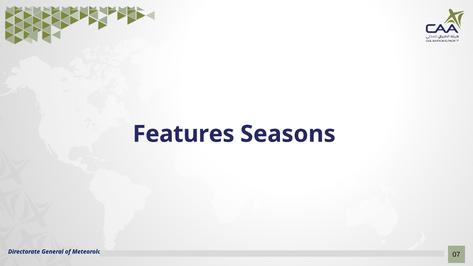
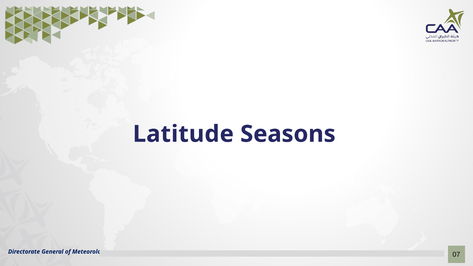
Features: Features -> Latitude
